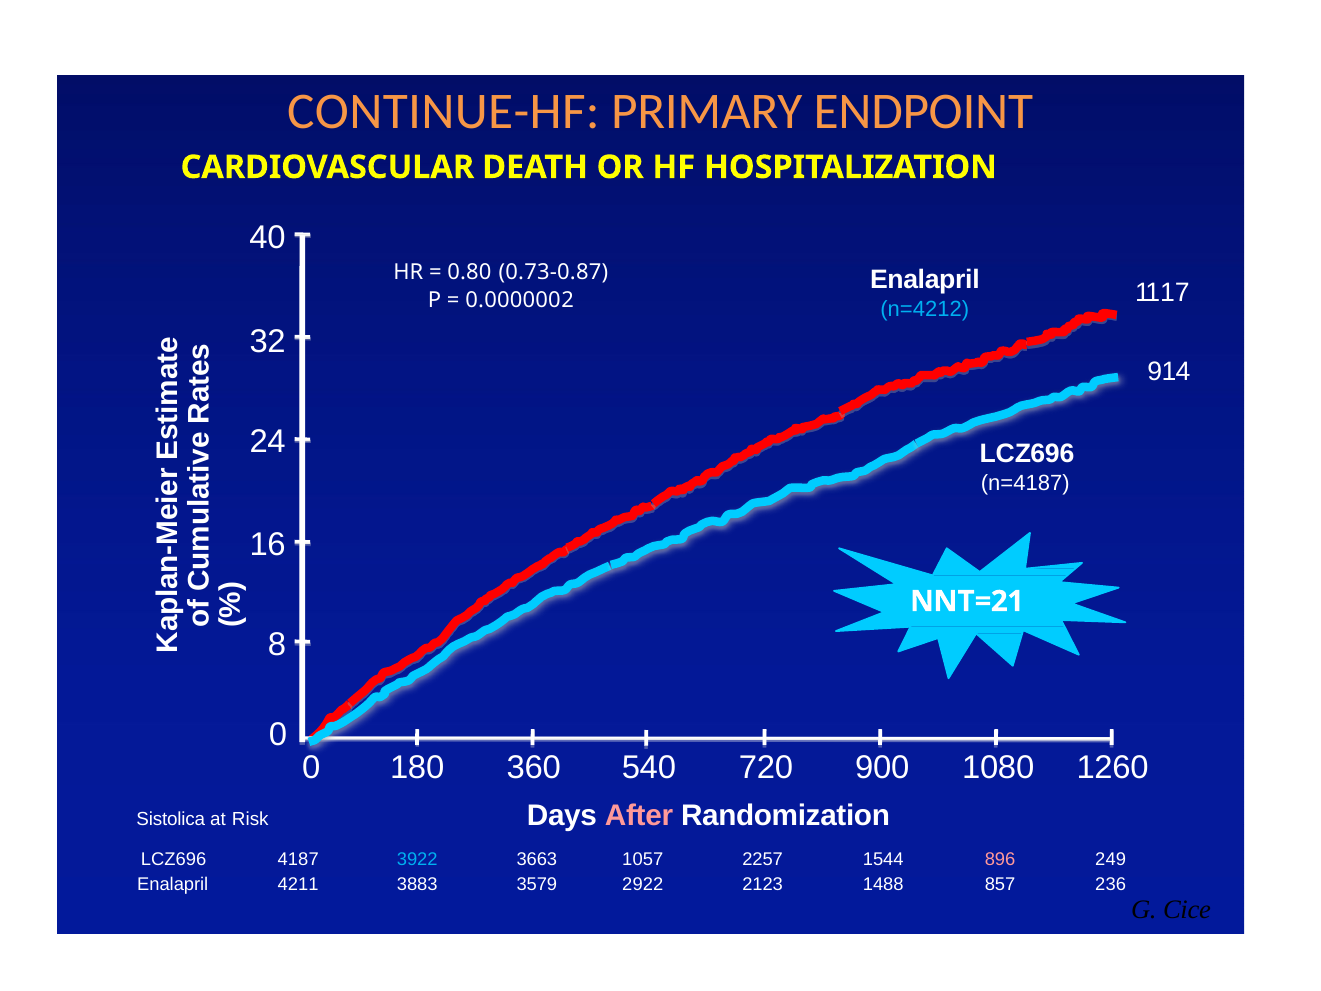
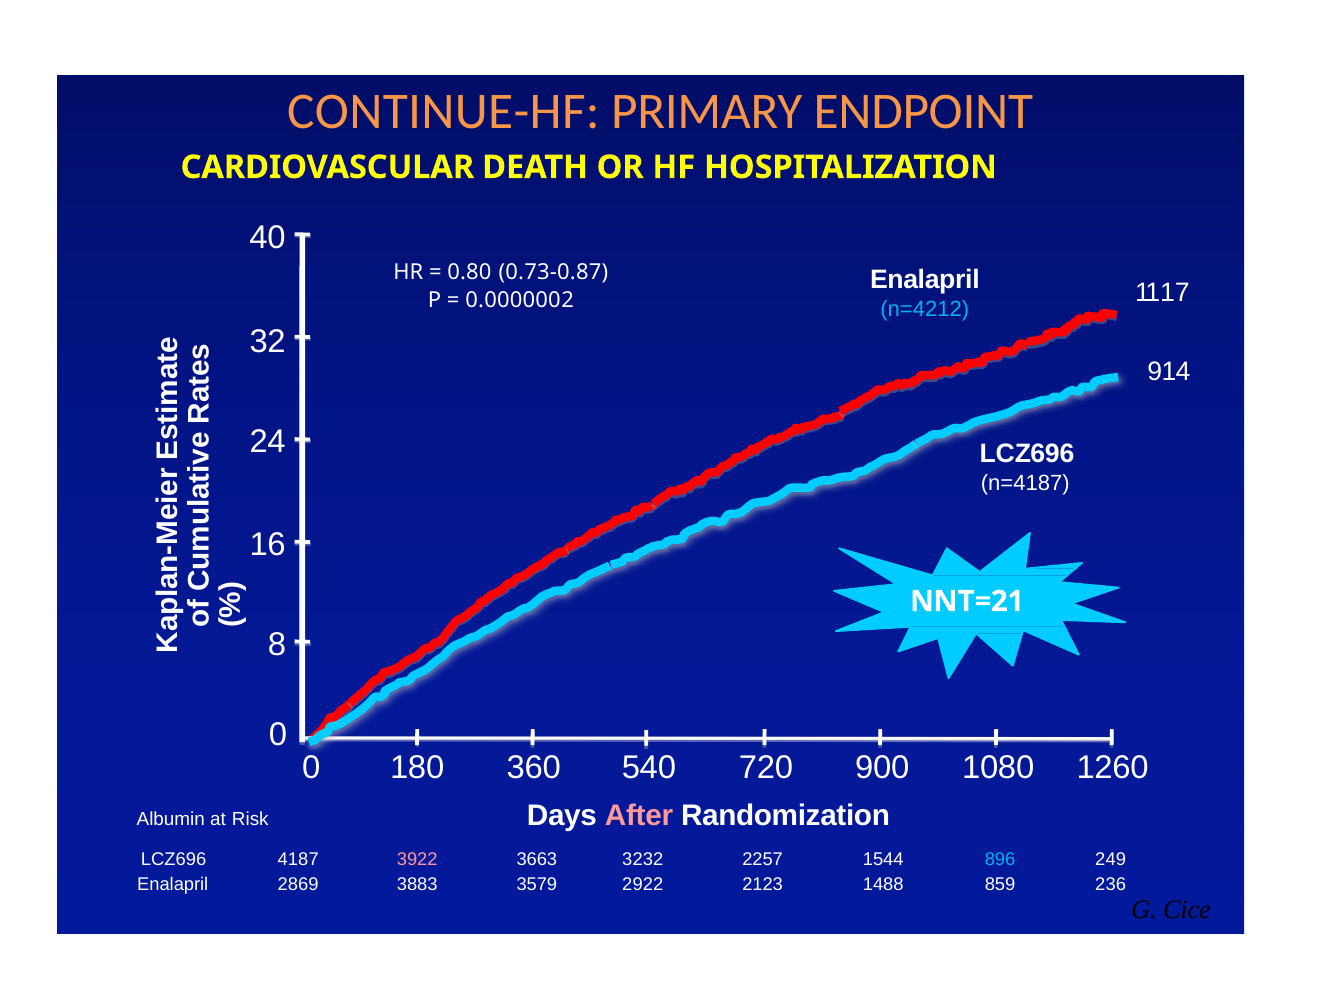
Sistolica: Sistolica -> Albumin
3922 colour: light blue -> pink
1057: 1057 -> 3232
896 colour: pink -> light blue
4211: 4211 -> 2869
857: 857 -> 859
